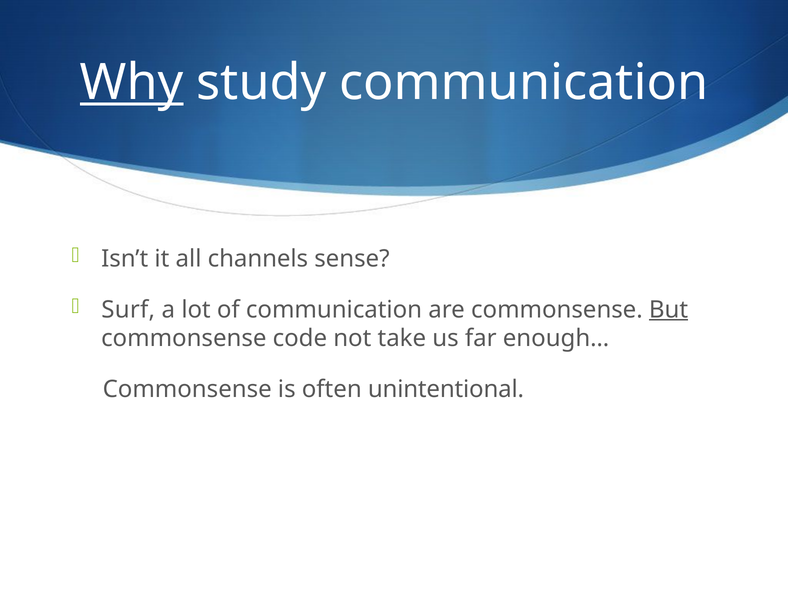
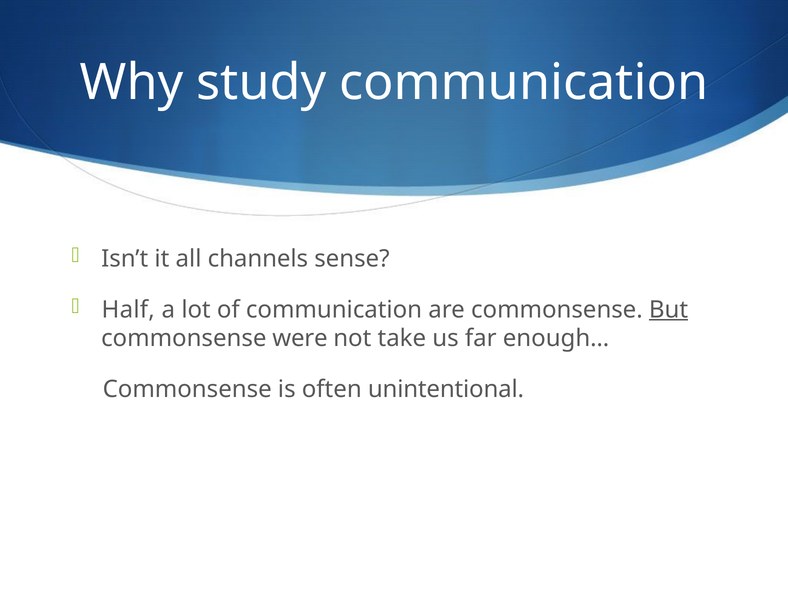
Why underline: present -> none
Surf: Surf -> Half
code: code -> were
